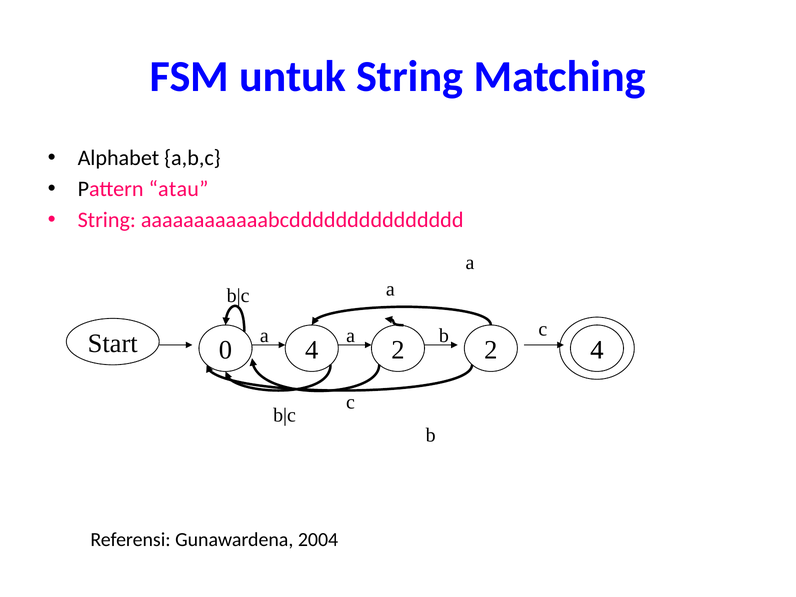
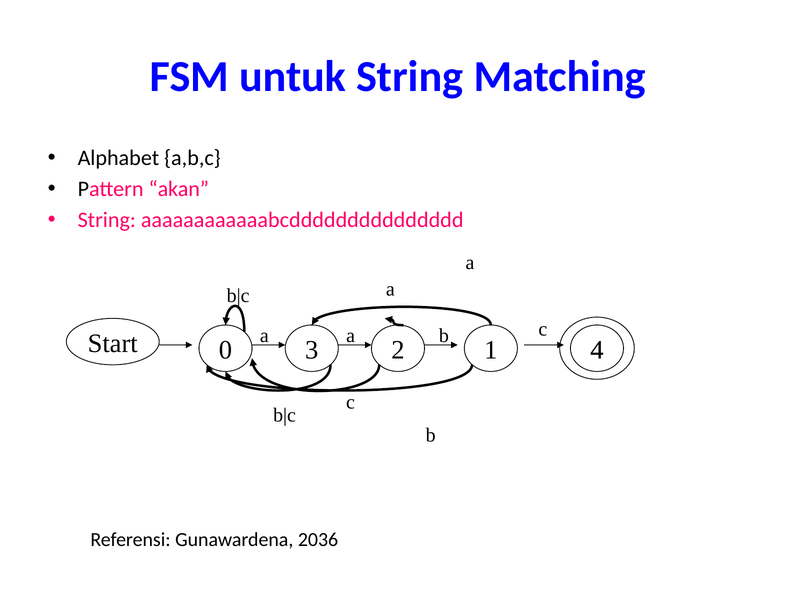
atau: atau -> akan
Start 4: 4 -> 3
2 2: 2 -> 1
2004: 2004 -> 2036
